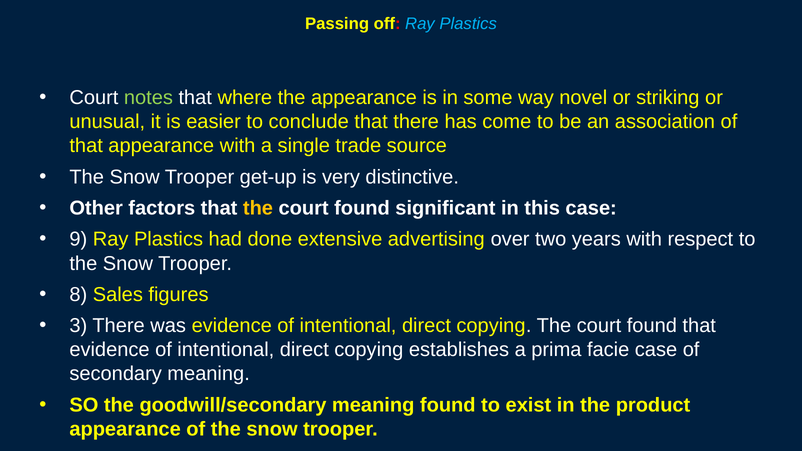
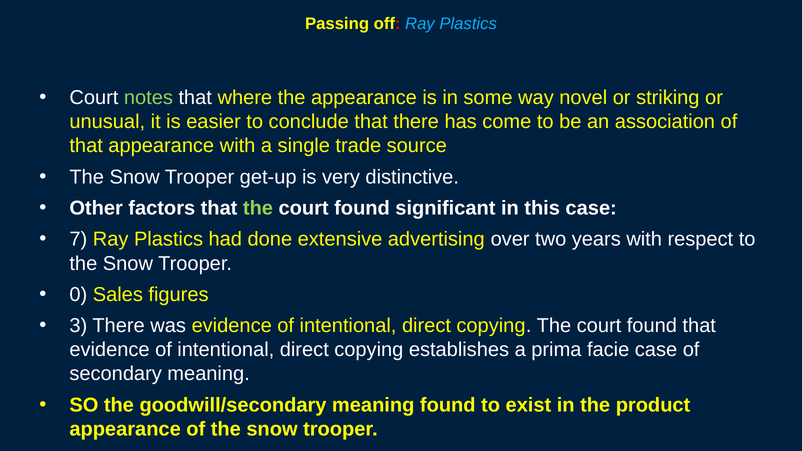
the at (258, 208) colour: yellow -> light green
9: 9 -> 7
8: 8 -> 0
